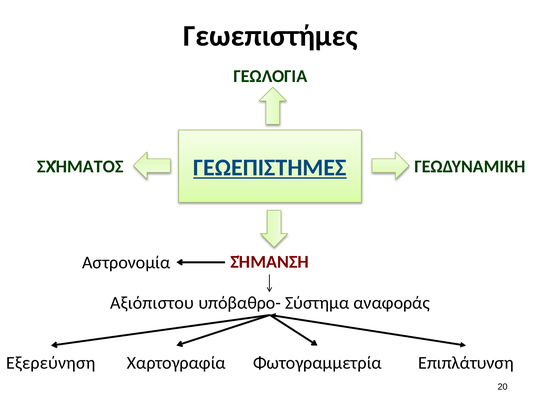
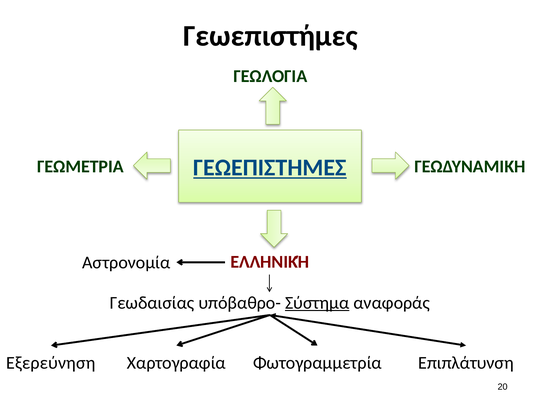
ΣΧΉΜΑΤΟΣ: ΣΧΉΜΑΤΟΣ -> ΓΕΩΜΕΤΡΙΑ
ΣΉΜΑΝΣΗ: ΣΉΜΑΝΣΗ -> ΕΛΛΗΝΙΚΉ
Αξιόπιστου: Αξιόπιστου -> Γεωδαισίας
Σύστημα underline: none -> present
